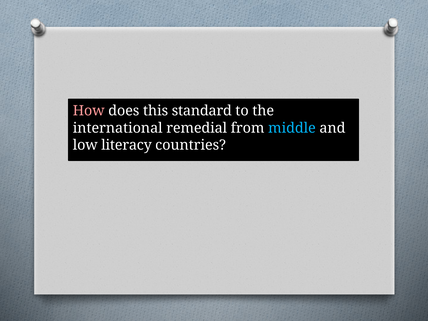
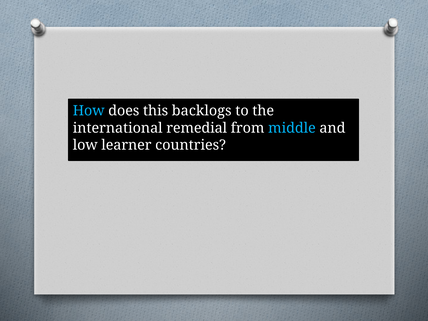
How colour: pink -> light blue
standard: standard -> backlogs
literacy: literacy -> learner
